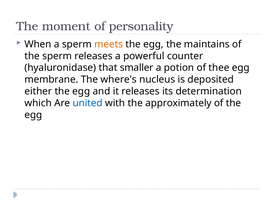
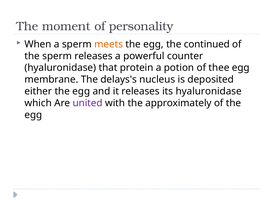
maintains: maintains -> continued
smaller: smaller -> protein
where's: where's -> delays's
its determination: determination -> hyaluronidase
united colour: blue -> purple
